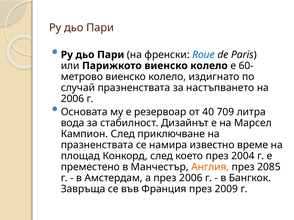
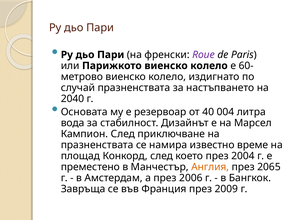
Roue colour: blue -> purple
2006 at (72, 99): 2006 -> 2040
709: 709 -> 004
2085: 2085 -> 2065
